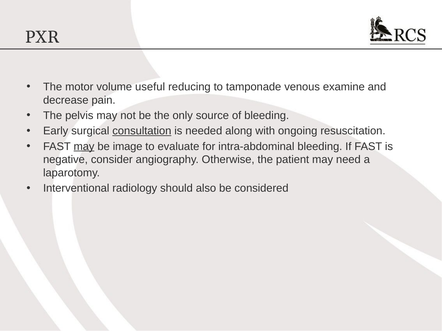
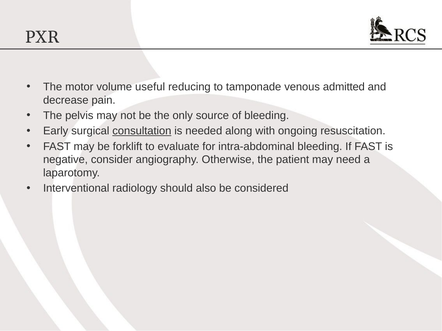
examine: examine -> admitted
may at (84, 147) underline: present -> none
image: image -> forklift
